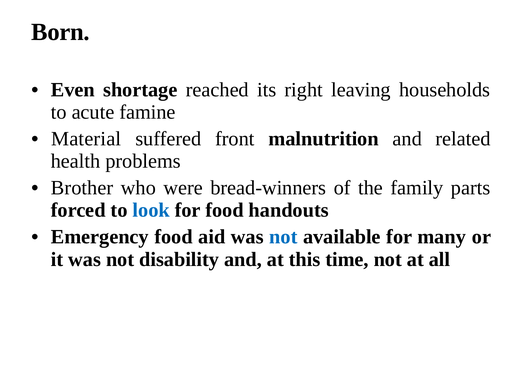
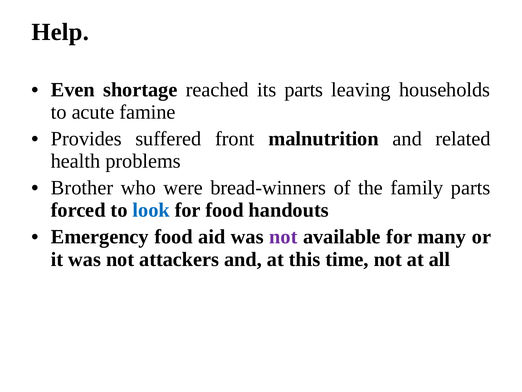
Born: Born -> Help
its right: right -> parts
Material: Material -> Provides
not at (283, 237) colour: blue -> purple
disability: disability -> attackers
